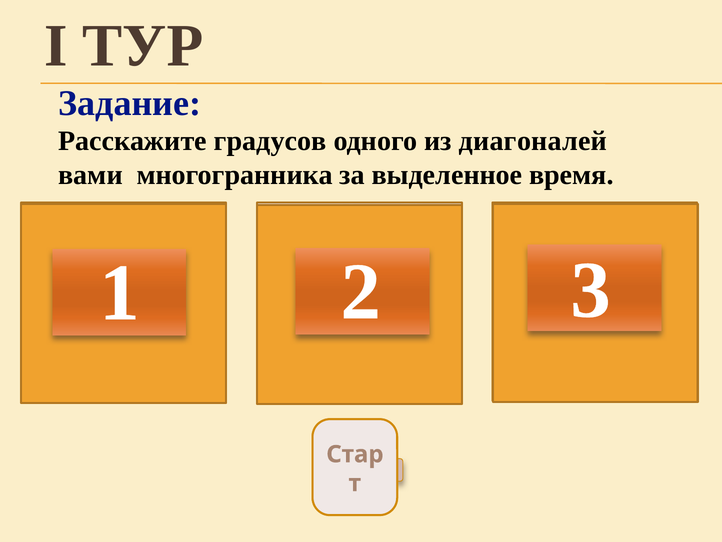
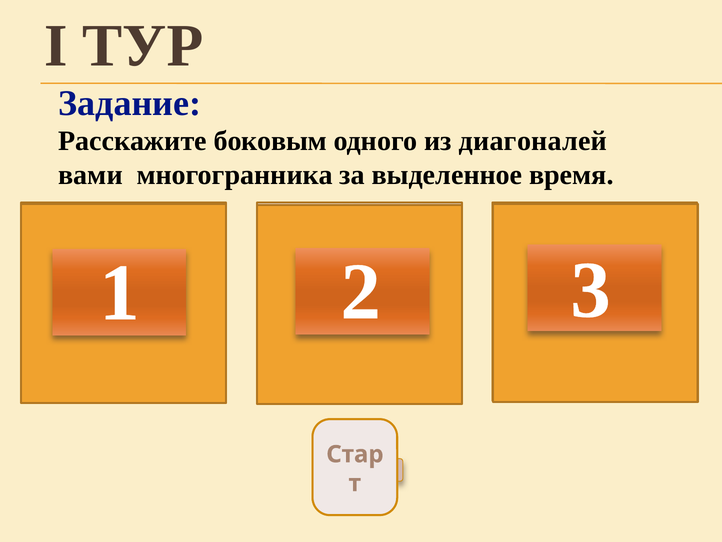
градусов: градусов -> боковым
